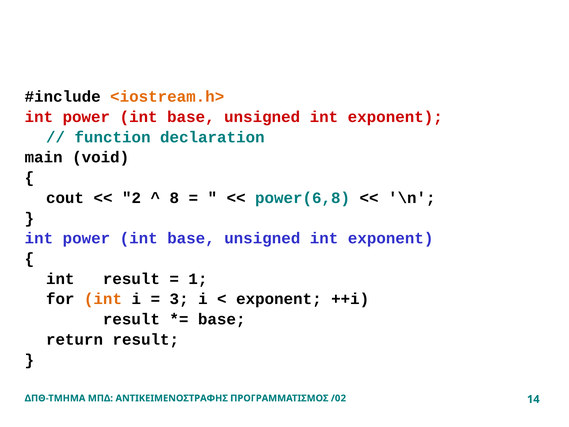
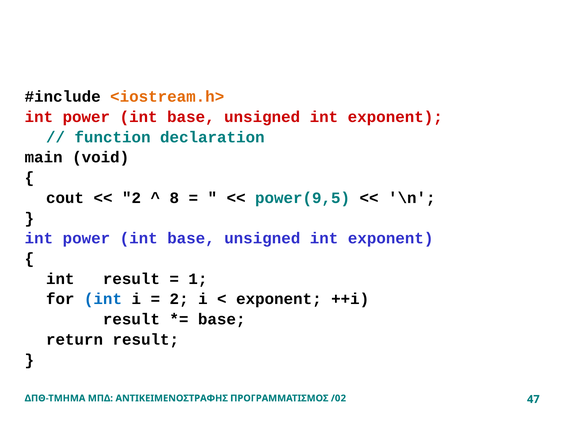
power(6,8: power(6,8 -> power(9,5
int at (103, 299) colour: orange -> blue
3 at (179, 299): 3 -> 2
14: 14 -> 47
